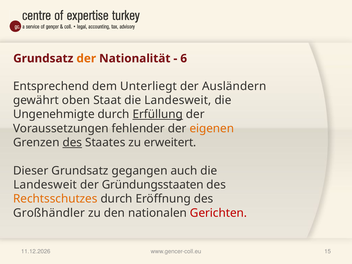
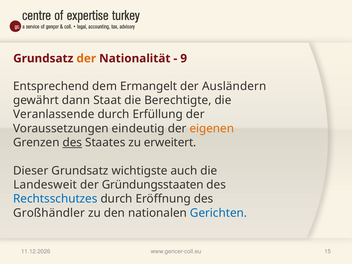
6: 6 -> 9
Unterliegt: Unterliegt -> Ermangelt
oben: oben -> dann
Staat die Landesweit: Landesweit -> Berechtigte
Ungenehmigte: Ungenehmigte -> Veranlassende
Erfüllung underline: present -> none
fehlender: fehlender -> eindeutig
gegangen: gegangen -> wichtigste
Rechtsschutzes colour: orange -> blue
Gerichten colour: red -> blue
